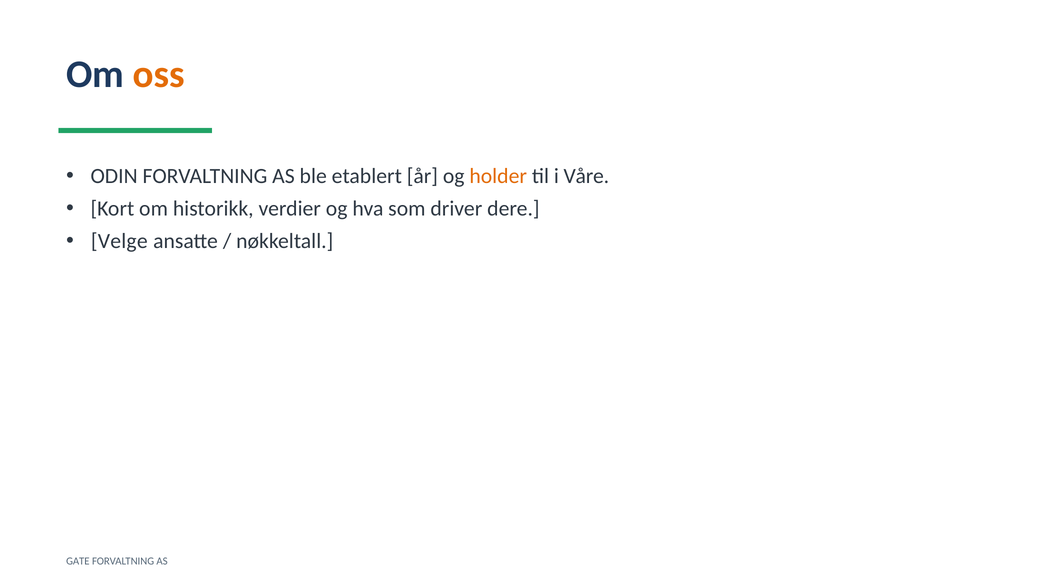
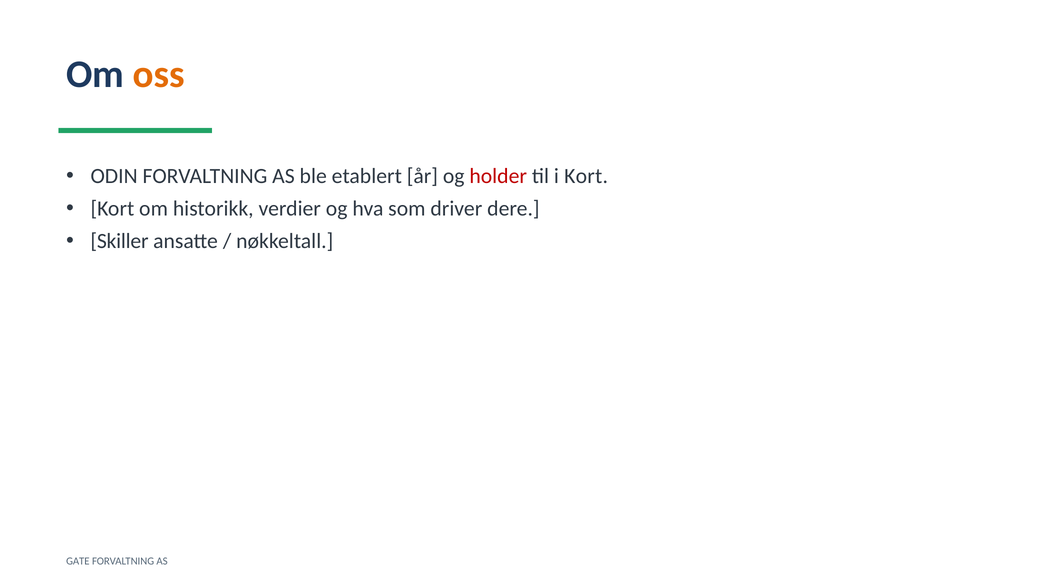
holder colour: orange -> red
i Våre: Våre -> Kort
Velge: Velge -> Skiller
